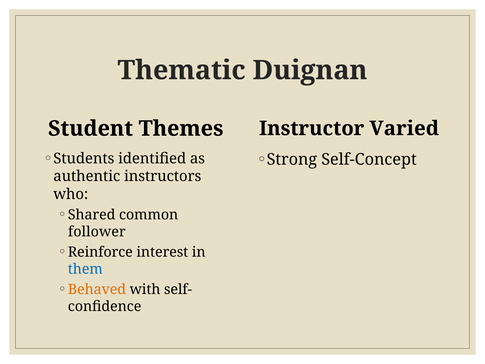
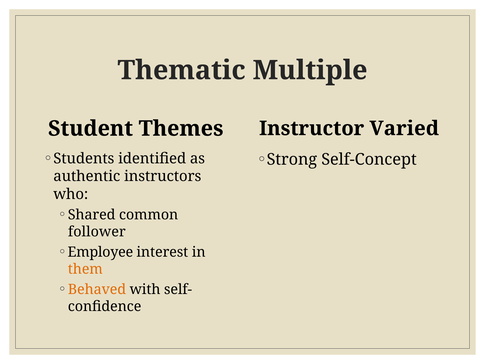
Duignan: Duignan -> Multiple
Reinforce: Reinforce -> Employee
them colour: blue -> orange
